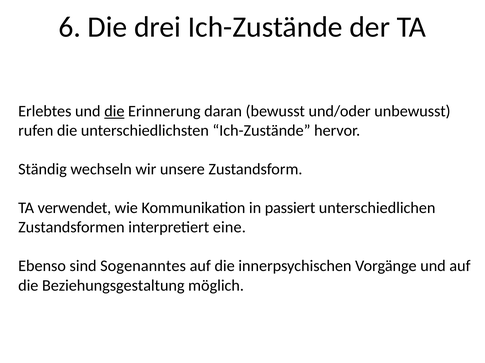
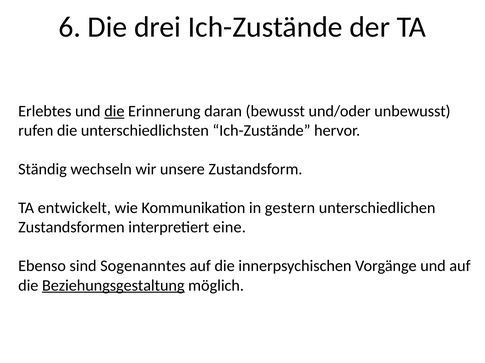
verwendet: verwendet -> entwickelt
passiert: passiert -> gestern
Beziehungsgestaltung underline: none -> present
